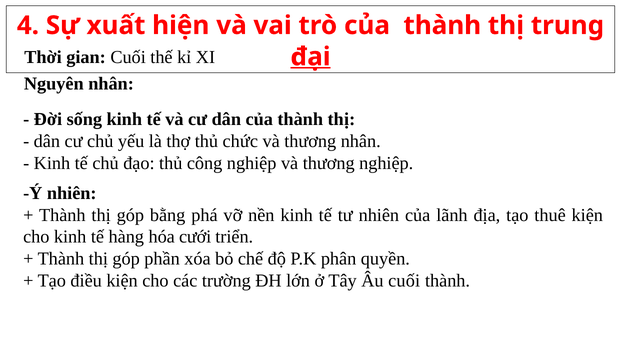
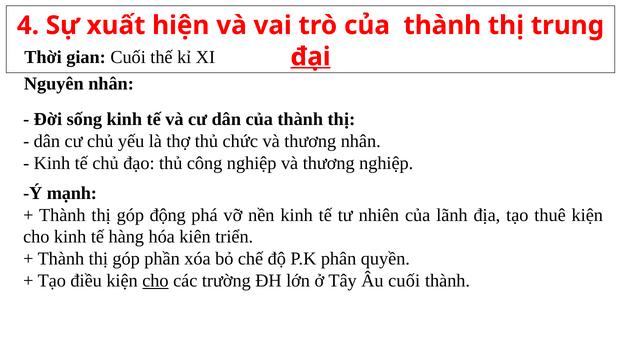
Ý nhiên: nhiên -> mạnh
bằng: bằng -> động
cưới: cưới -> kiên
cho at (155, 281) underline: none -> present
